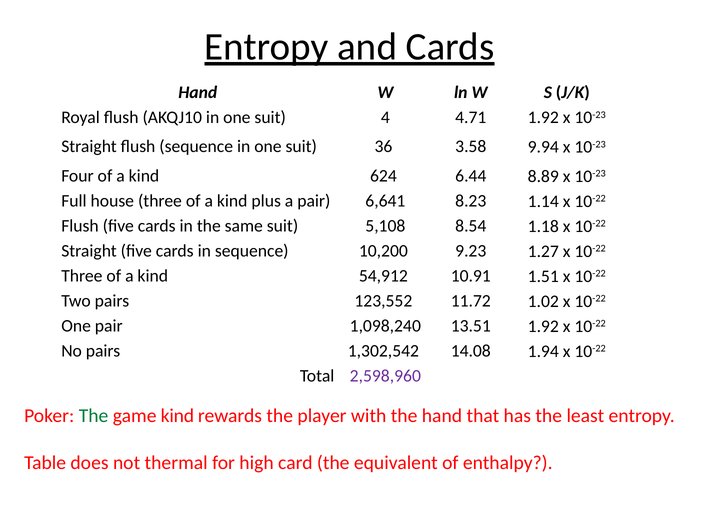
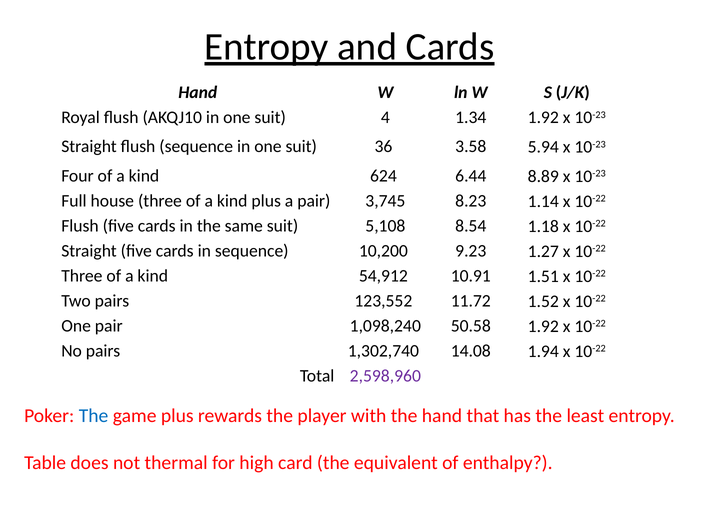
4.71: 4.71 -> 1.34
9.94: 9.94 -> 5.94
6,641: 6,641 -> 3,745
1.02: 1.02 -> 1.52
13.51: 13.51 -> 50.58
1,302,542: 1,302,542 -> 1,302,740
The at (94, 415) colour: green -> blue
game kind: kind -> plus
